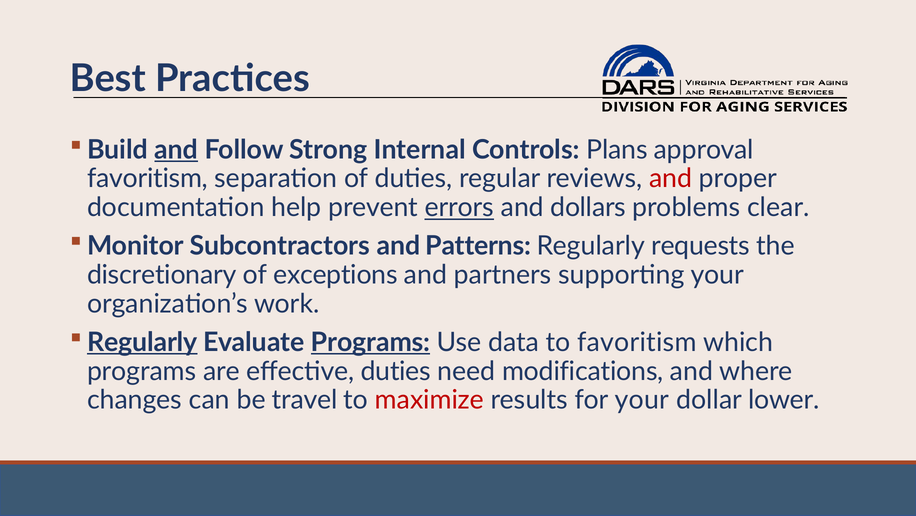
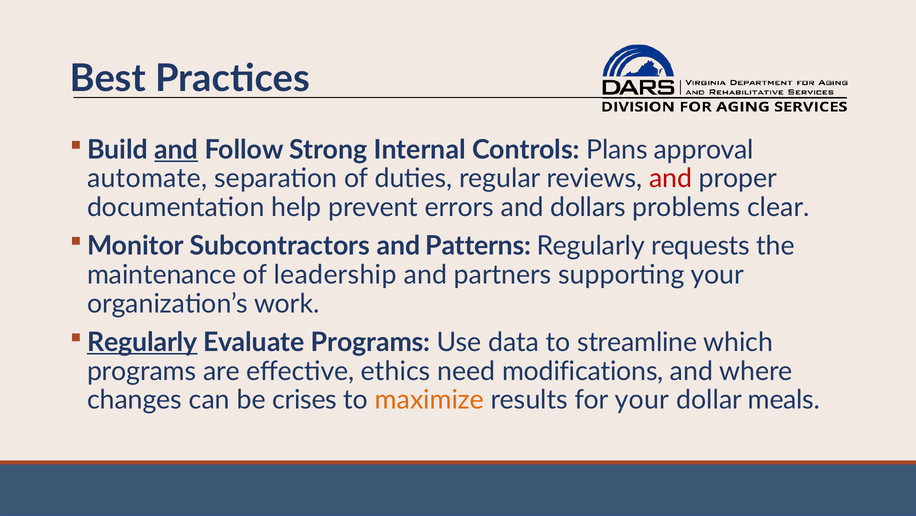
favoritism at (147, 178): favoritism -> automate
errors underline: present -> none
discretionary: discretionary -> maintenance
exceptions: exceptions -> leadership
Programs at (371, 342) underline: present -> none
to favoritism: favoritism -> streamline
effective duties: duties -> ethics
travel: travel -> crises
maximize colour: red -> orange
lower: lower -> meals
